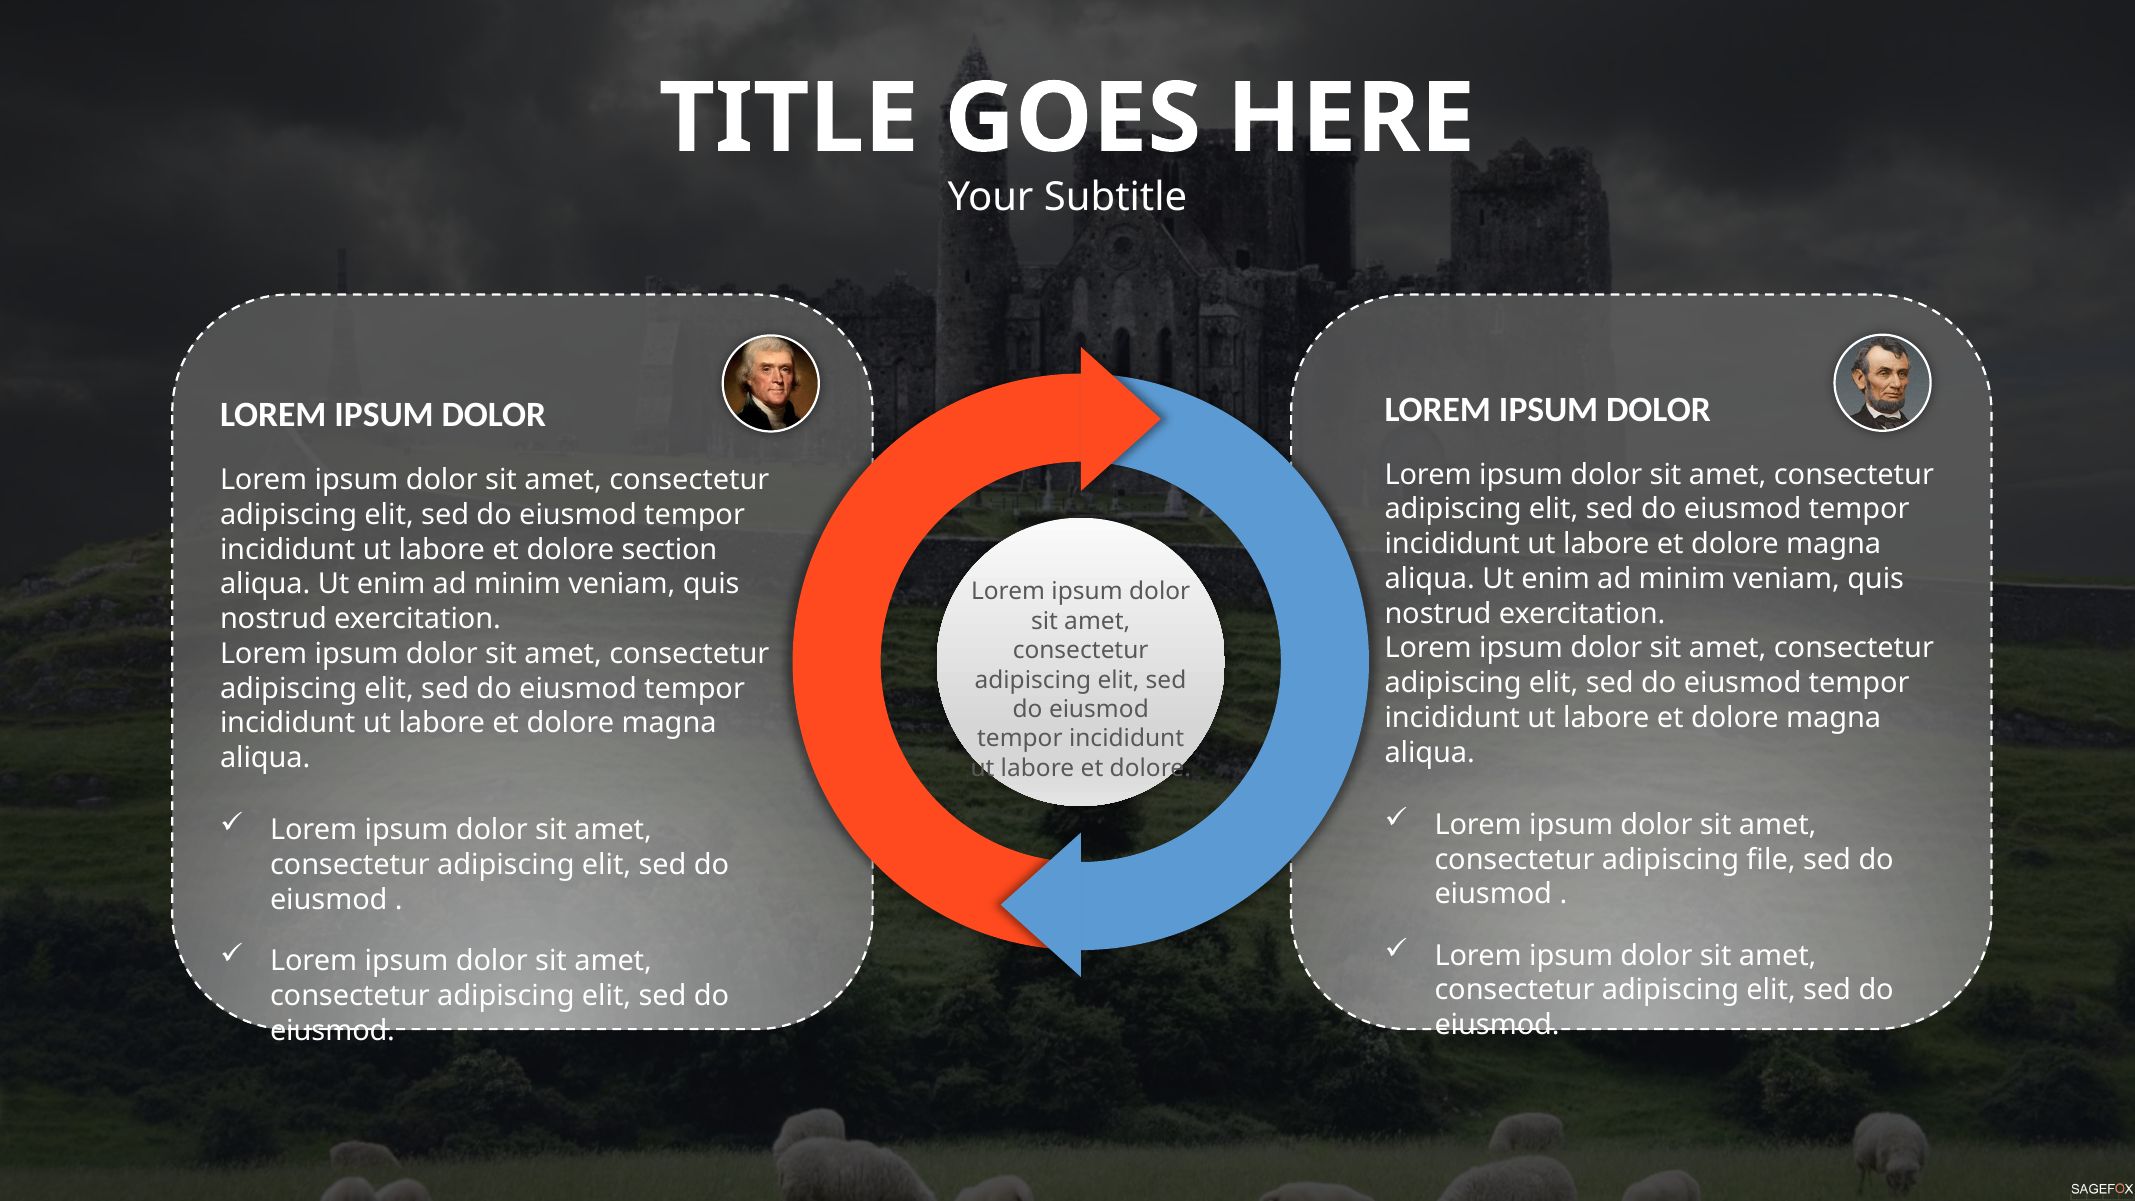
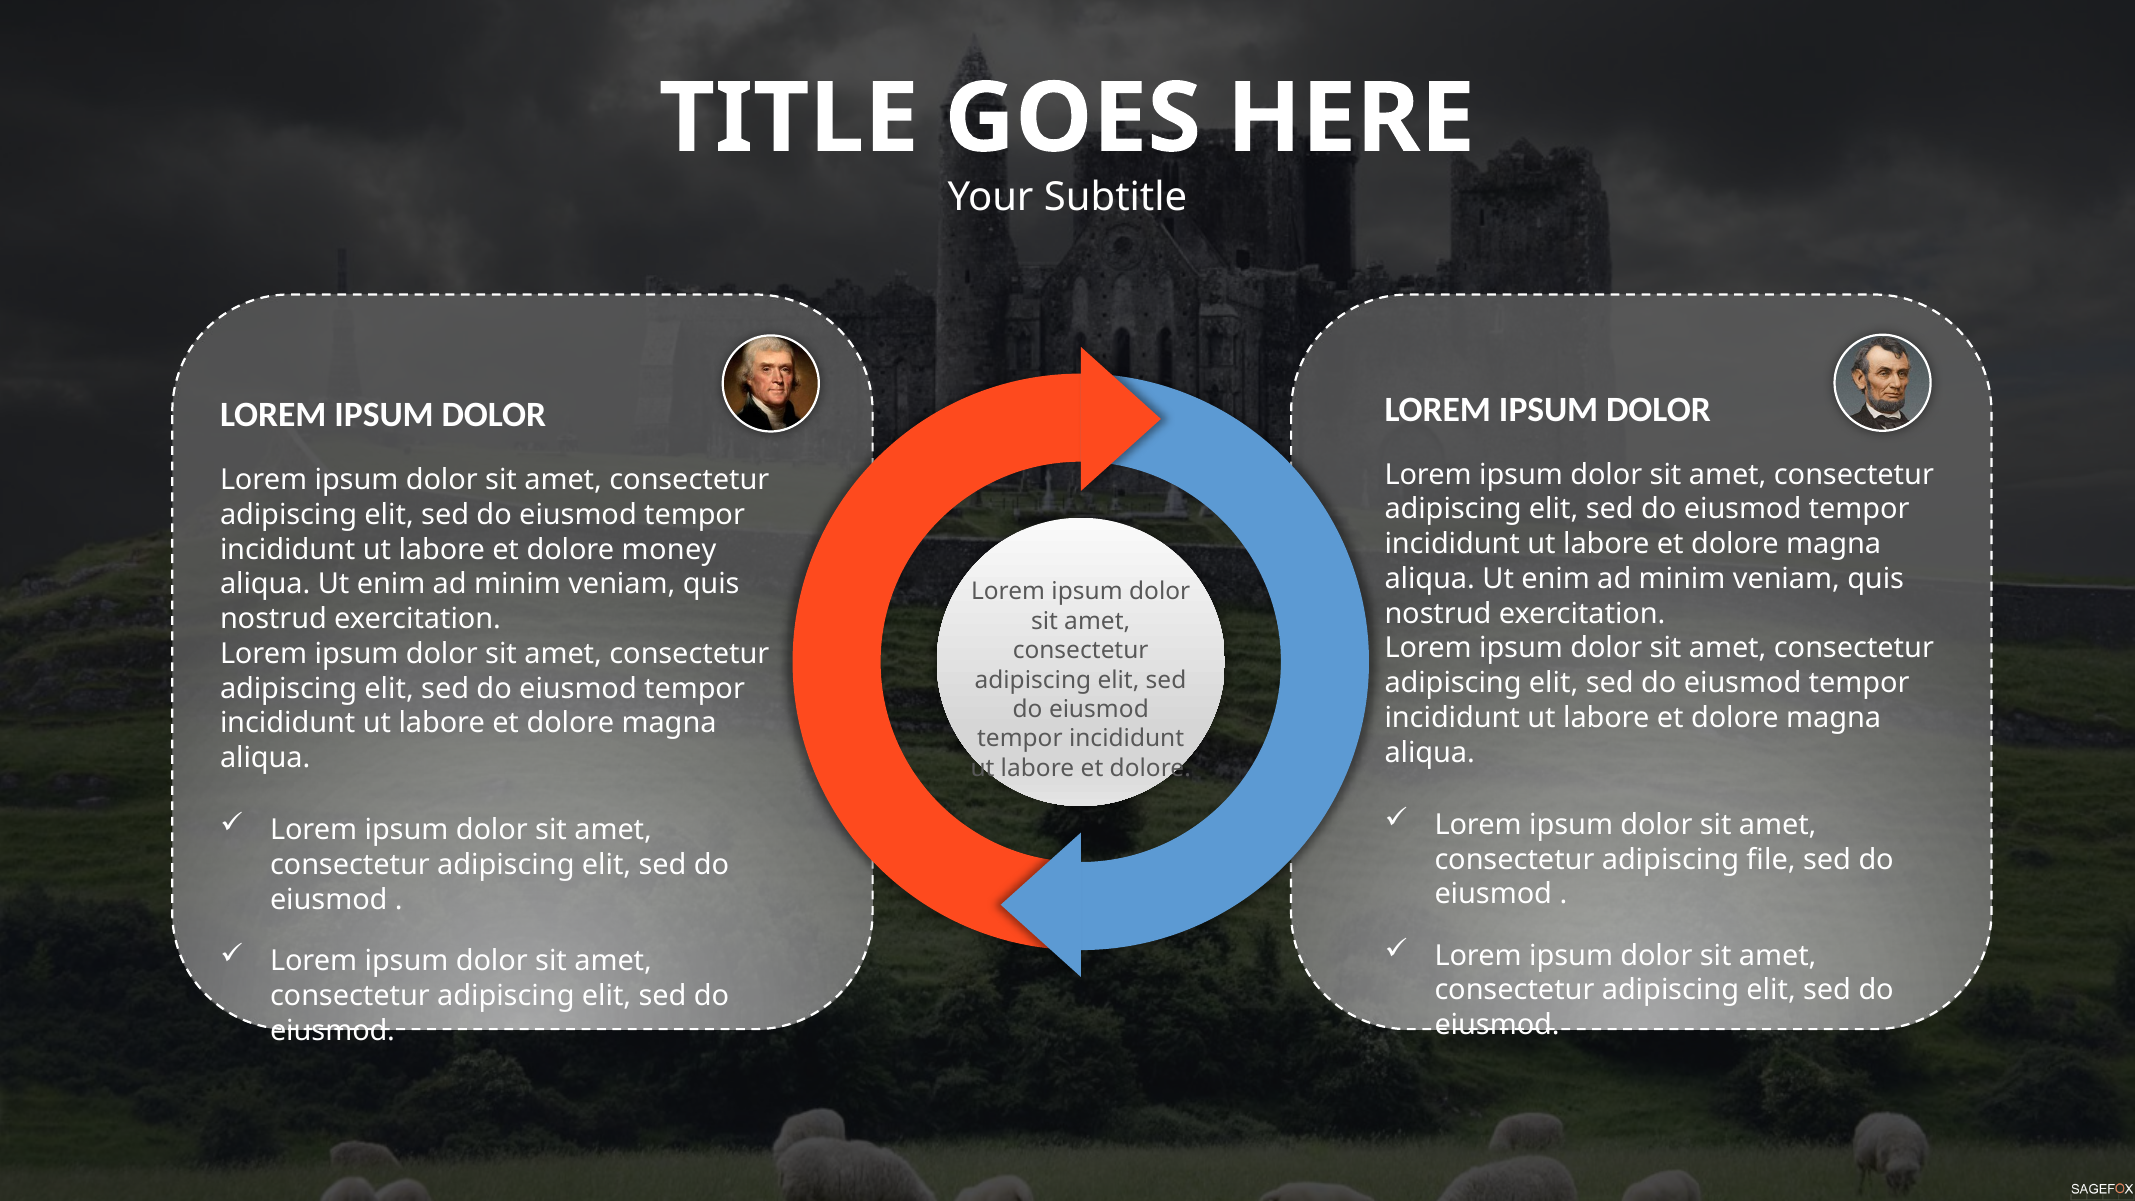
section: section -> money
